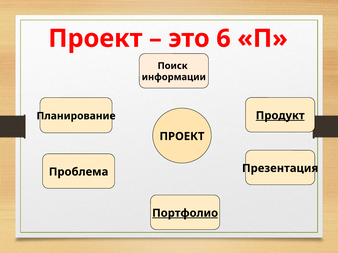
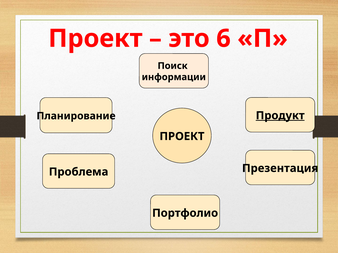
Портфолио underline: present -> none
